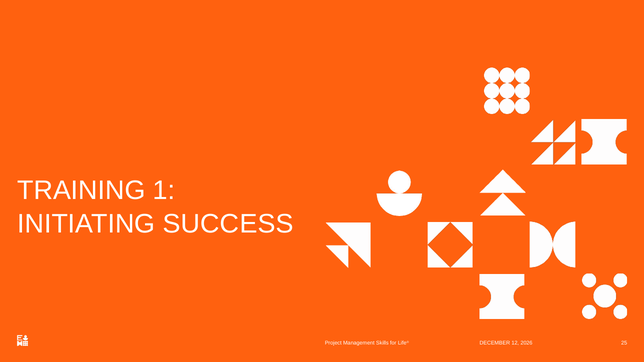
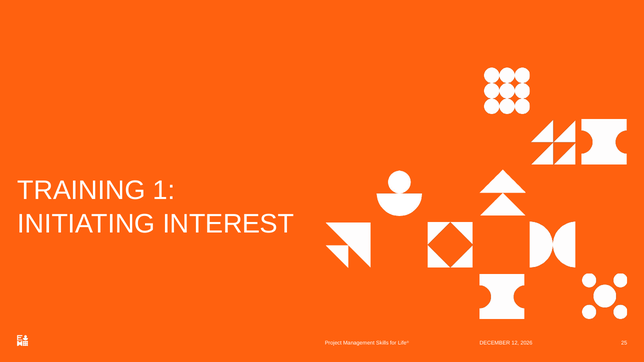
SUCCESS: SUCCESS -> INTEREST
